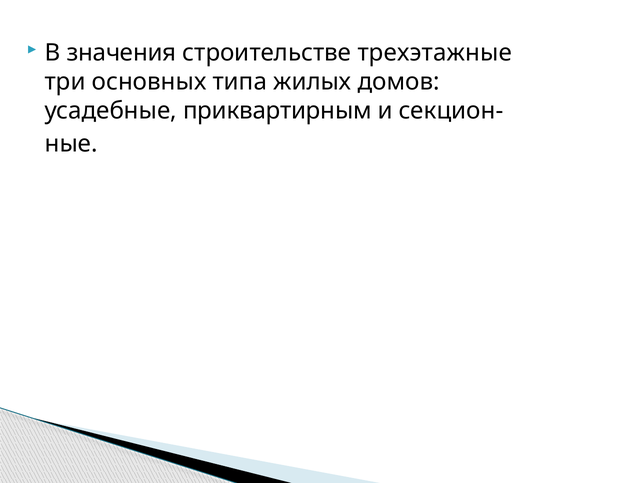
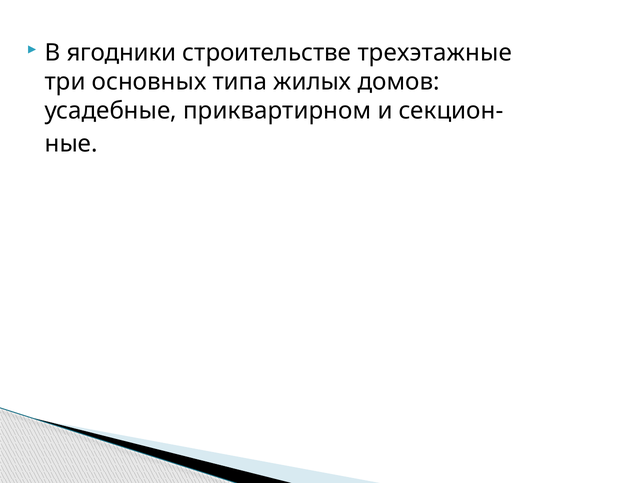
значения: значения -> ягодники
приквартирным: приквартирным -> приквартирном
